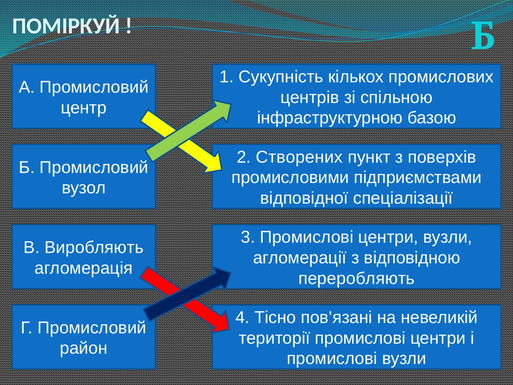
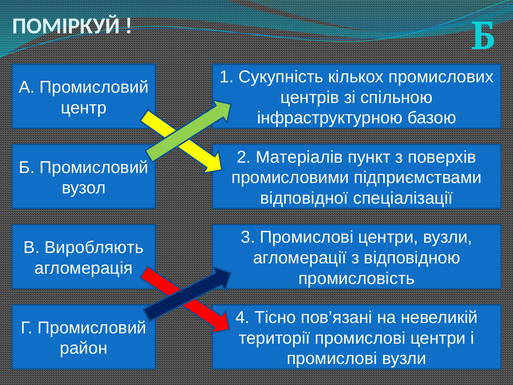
Створених: Створених -> Матеріалів
переробляють: переробляють -> промисловість
